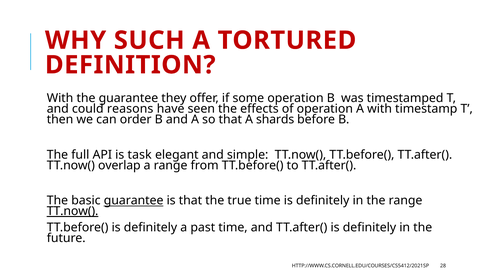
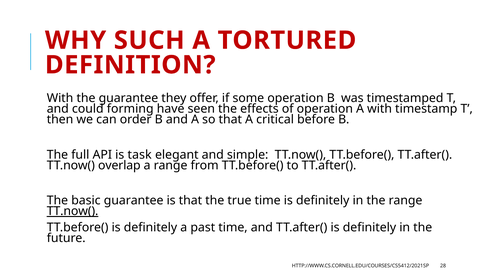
reasons: reasons -> forming
shards: shards -> critical
guarantee at (134, 201) underline: present -> none
